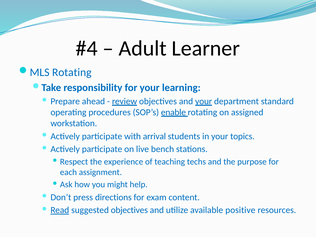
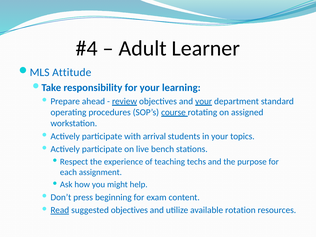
MLS Rotating: Rotating -> Attitude
enable: enable -> course
directions: directions -> beginning
positive: positive -> rotation
